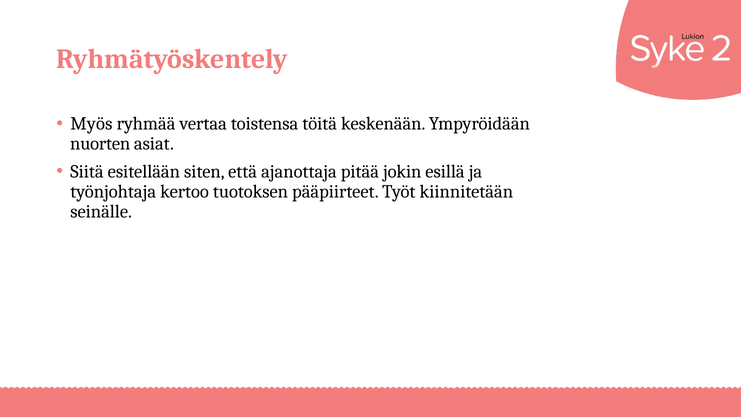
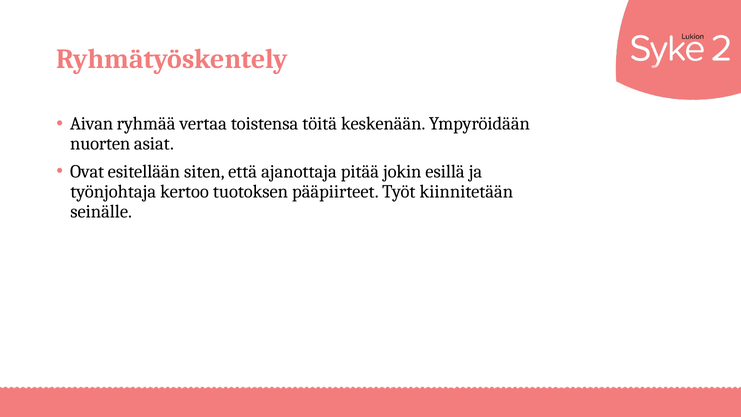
Myös: Myös -> Aivan
Siitä: Siitä -> Ovat
